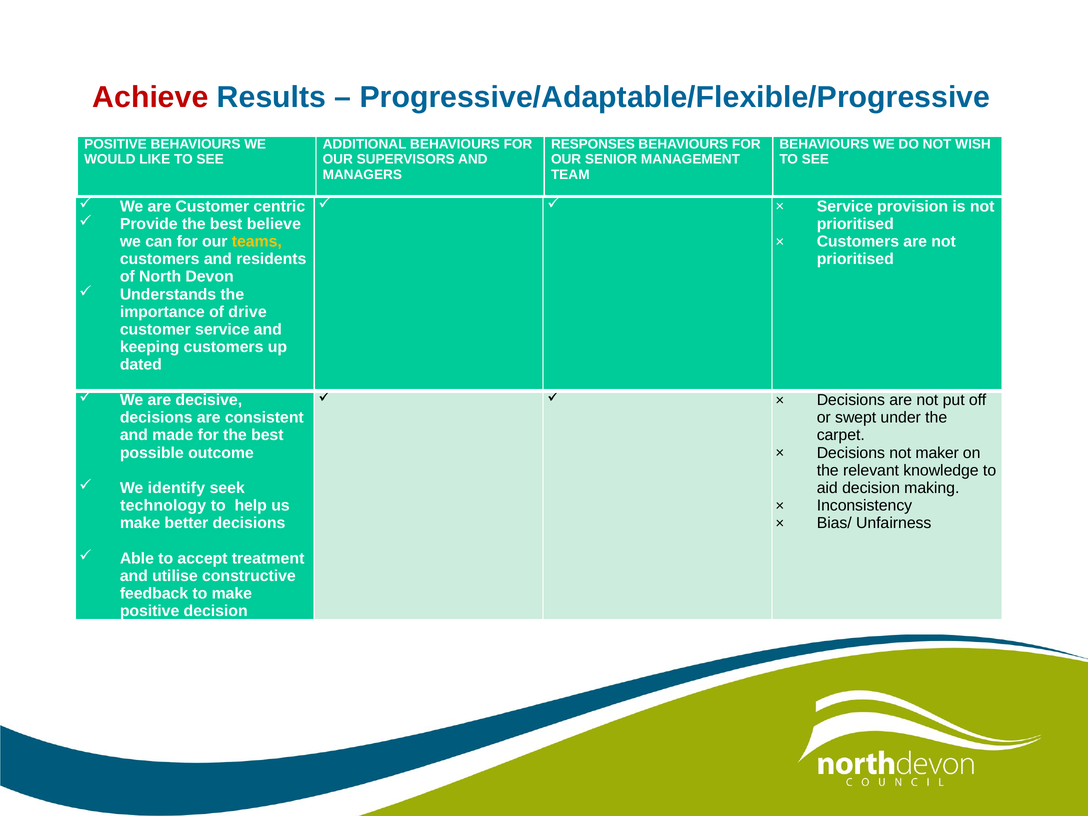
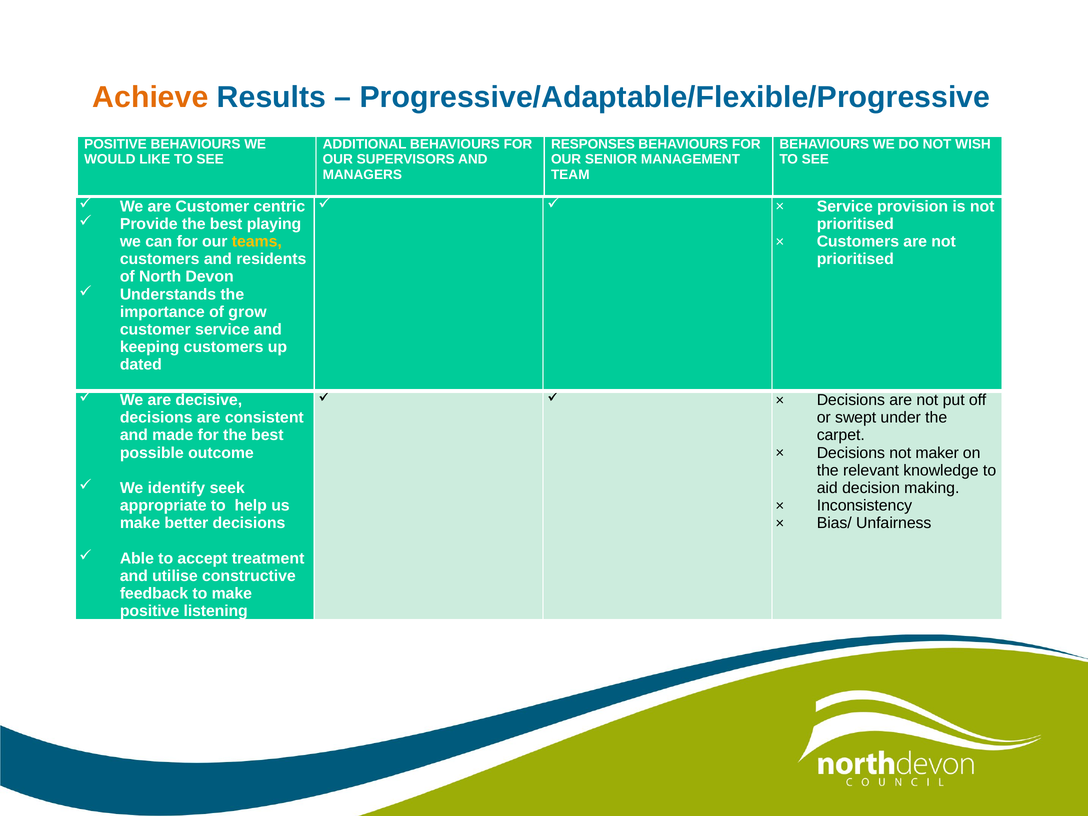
Achieve colour: red -> orange
believe: believe -> playing
drive: drive -> grow
technology: technology -> appropriate
positive decision: decision -> listening
